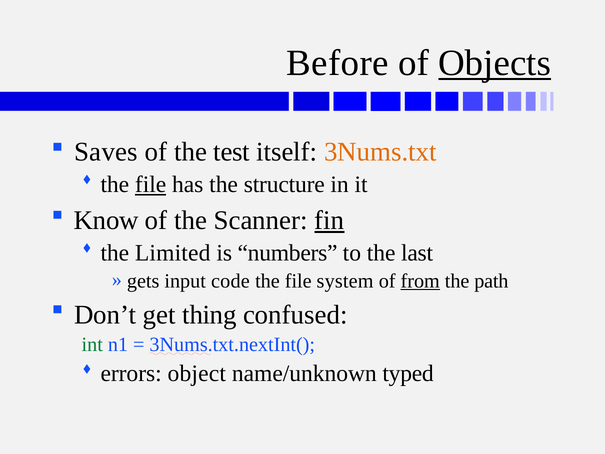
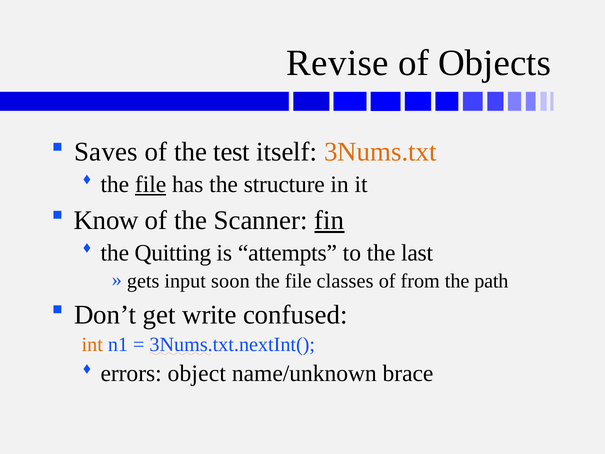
Before: Before -> Revise
Objects underline: present -> none
Limited: Limited -> Quitting
numbers: numbers -> attempts
code: code -> soon
system: system -> classes
from underline: present -> none
thing: thing -> write
int colour: green -> orange
typed: typed -> brace
